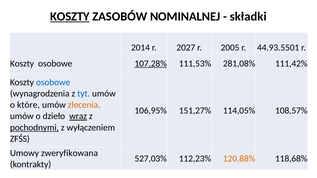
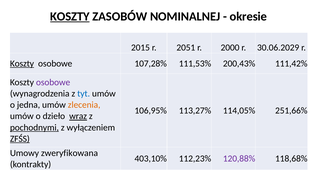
składki: składki -> okresie
2014: 2014 -> 2015
2027: 2027 -> 2051
2005: 2005 -> 2000
44.93.5501: 44.93.5501 -> 30.06.2029
Koszty at (22, 64) underline: none -> present
107,28% underline: present -> none
281,08%: 281,08% -> 200,43%
osobowe at (53, 82) colour: blue -> purple
które: które -> jedna
151,27%: 151,27% -> 113,27%
108,57%: 108,57% -> 251,66%
ZFŚS underline: none -> present
527,03%: 527,03% -> 403,10%
120,88% colour: orange -> purple
